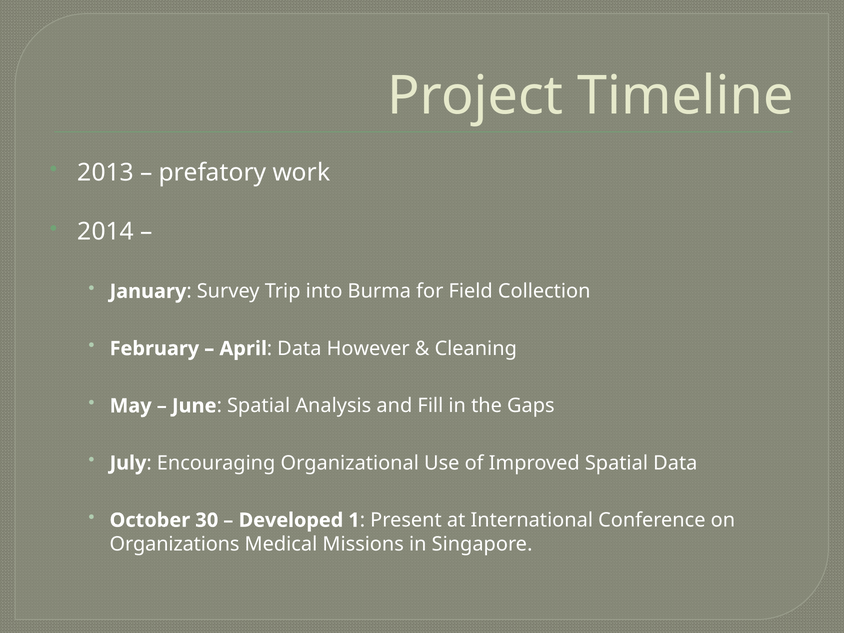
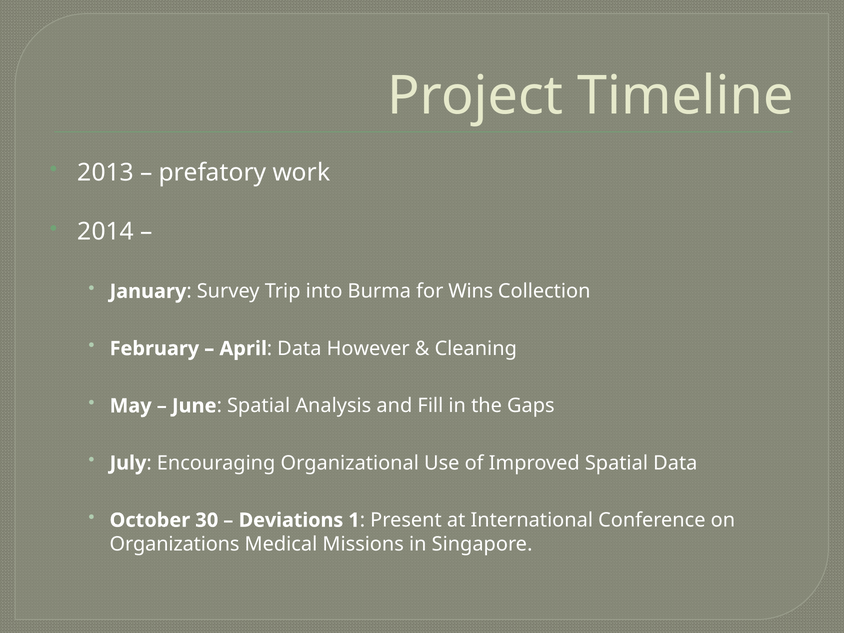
Field: Field -> Wins
Developed: Developed -> Deviations
